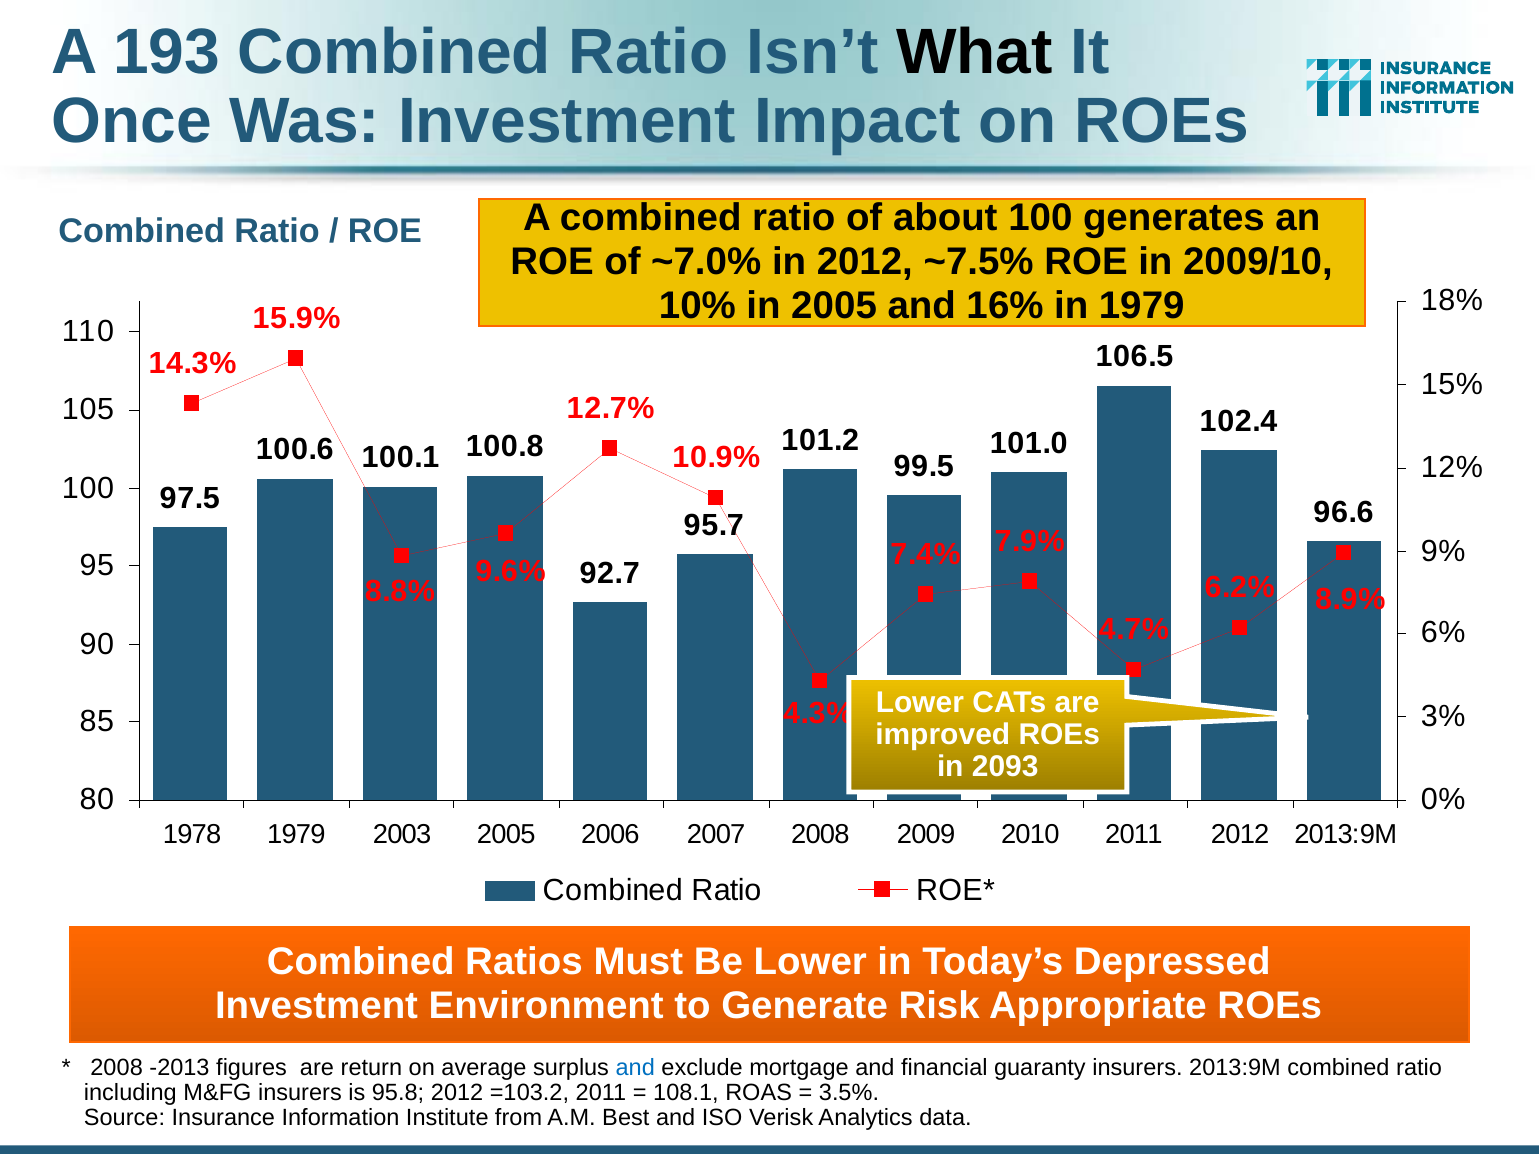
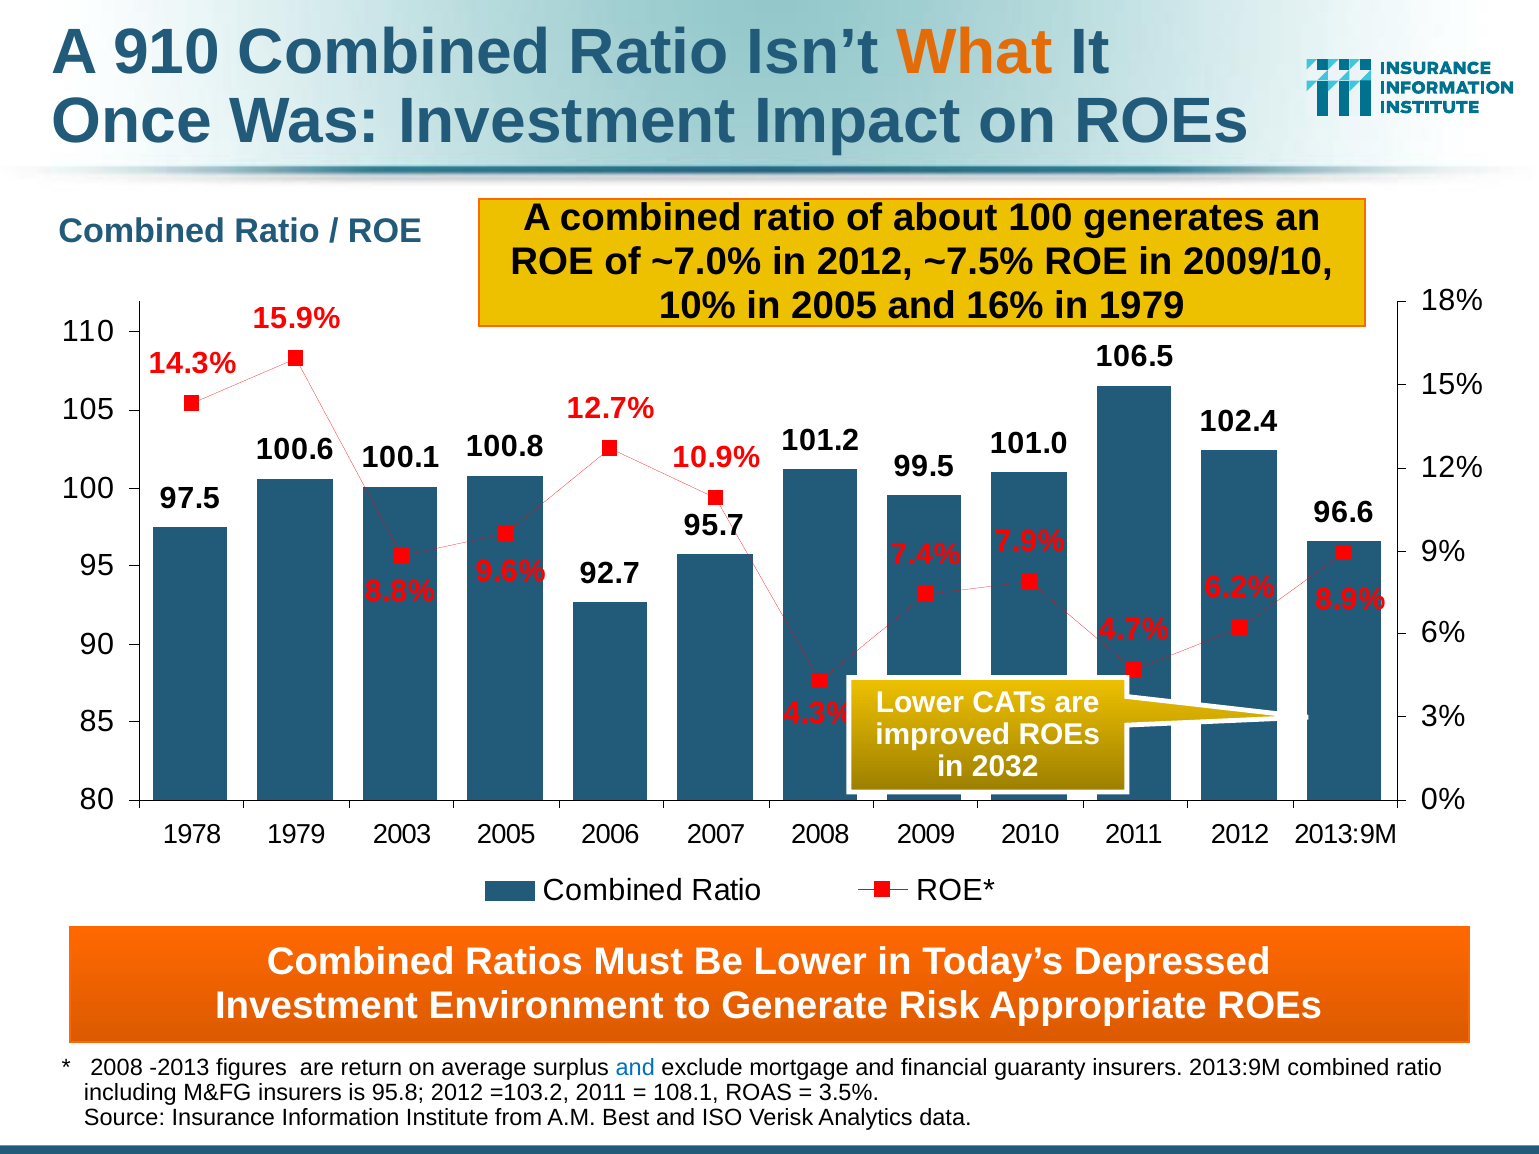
193: 193 -> 910
What colour: black -> orange
2093: 2093 -> 2032
